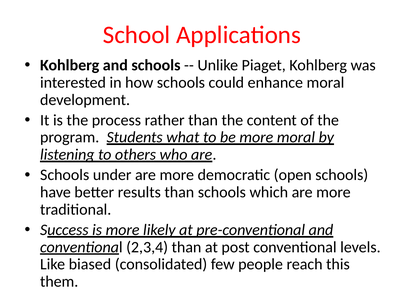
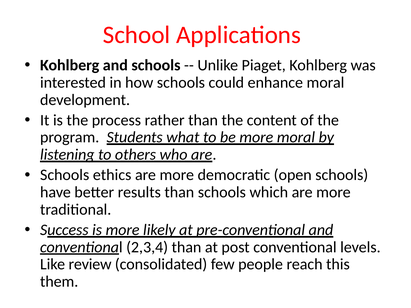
under: under -> ethics
biased: biased -> review
